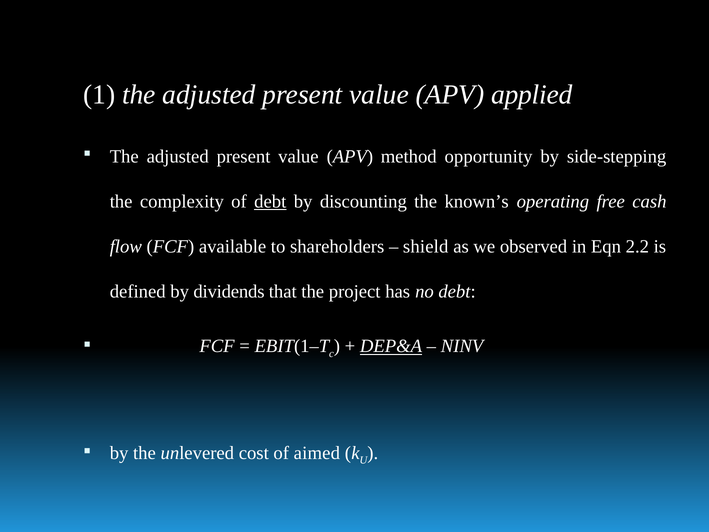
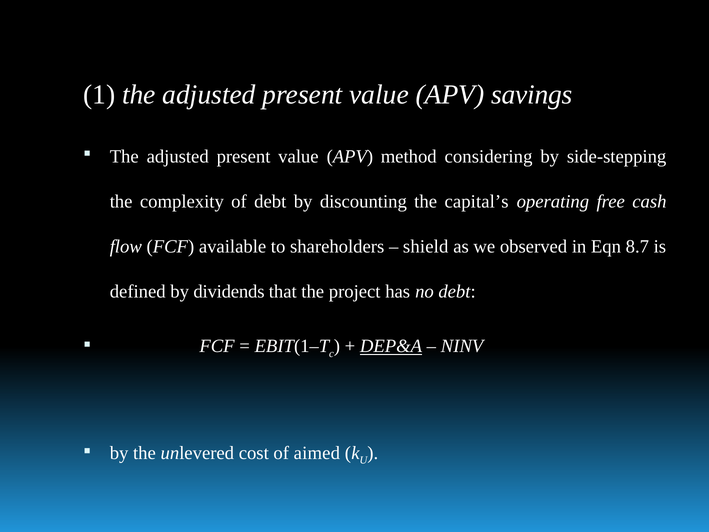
applied: applied -> savings
opportunity: opportunity -> considering
debt at (270, 202) underline: present -> none
known’s: known’s -> capital’s
2.2: 2.2 -> 8.7
